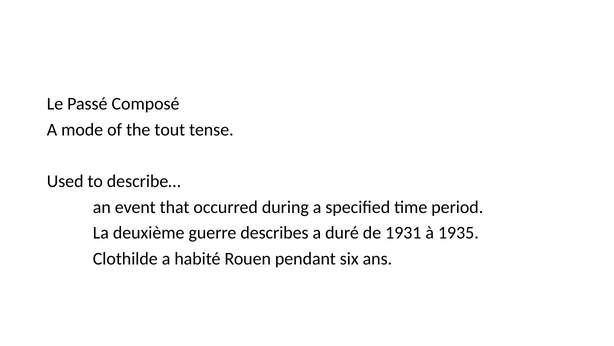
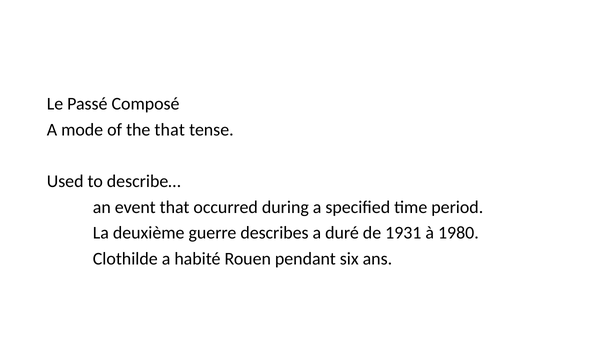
the tout: tout -> that
1935: 1935 -> 1980
